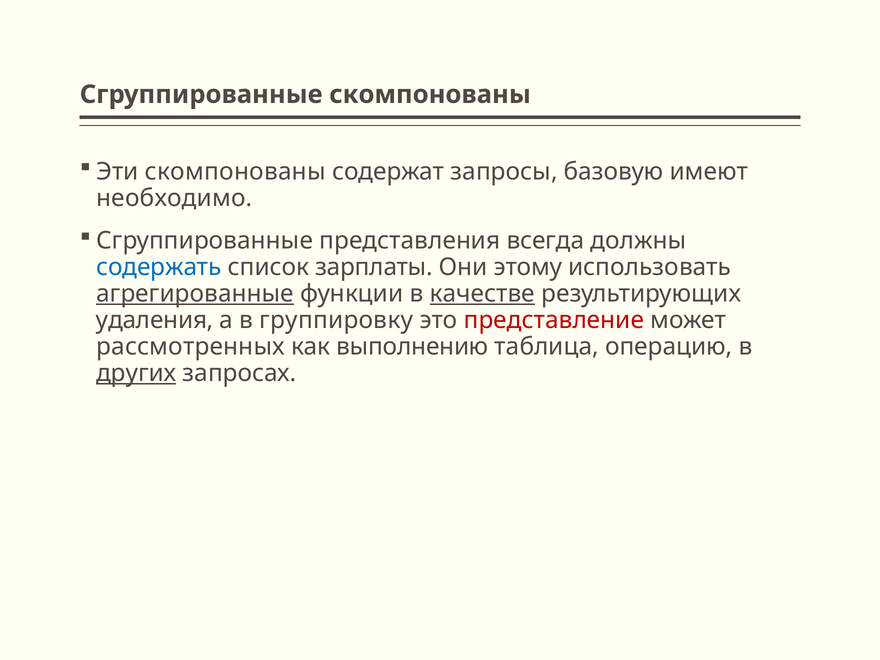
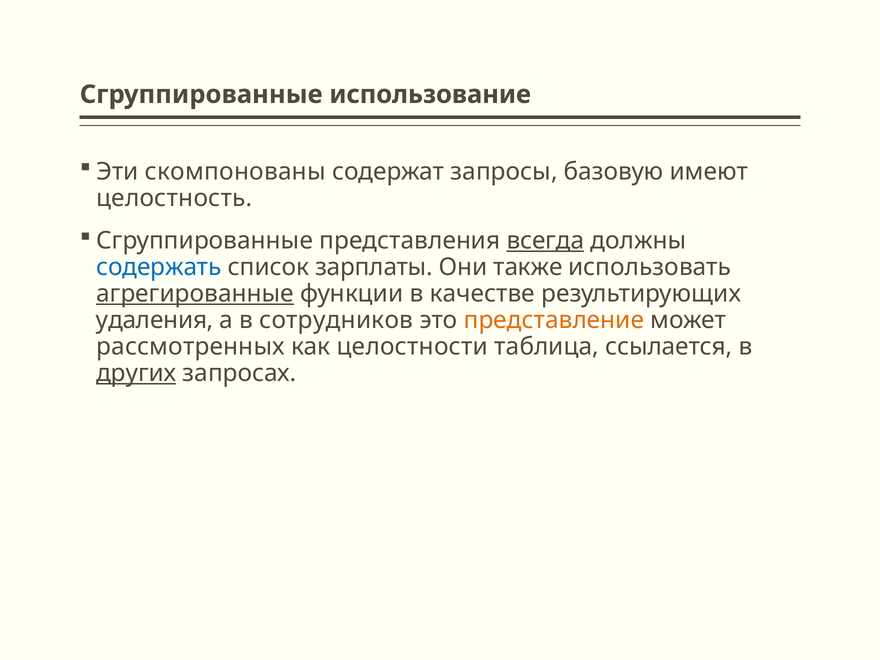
Сгруппированные скомпонованы: скомпонованы -> использование
необходимо: необходимо -> целостность
всегда underline: none -> present
этому: этому -> также
качестве underline: present -> none
группировку: группировку -> сотрудников
представление colour: red -> orange
выполнению: выполнению -> целостности
операцию: операцию -> ссылается
